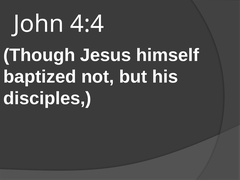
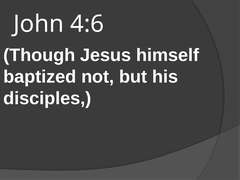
4:4: 4:4 -> 4:6
